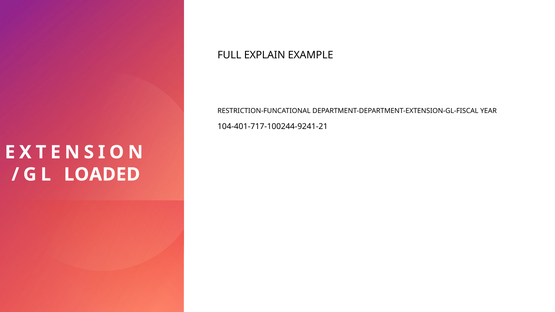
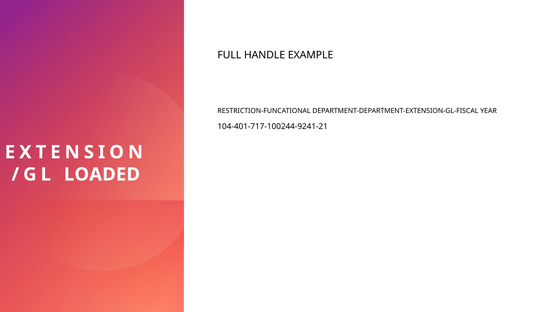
EXPLAIN: EXPLAIN -> HANDLE
